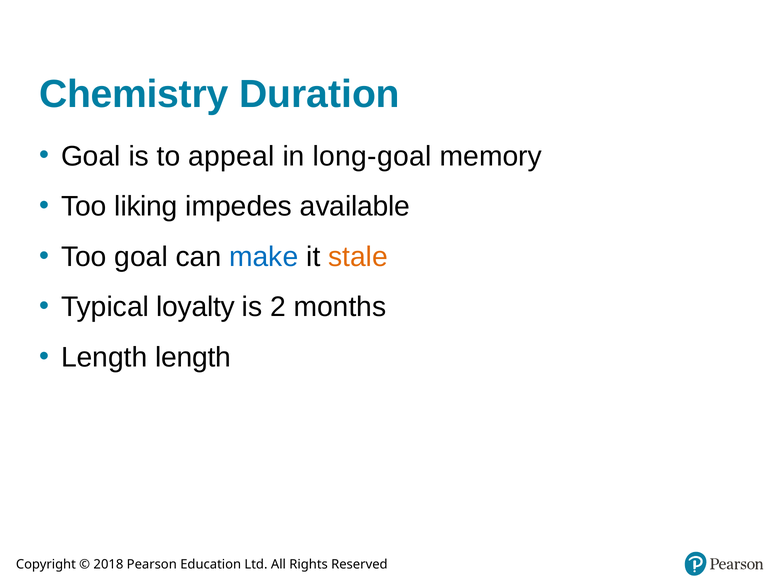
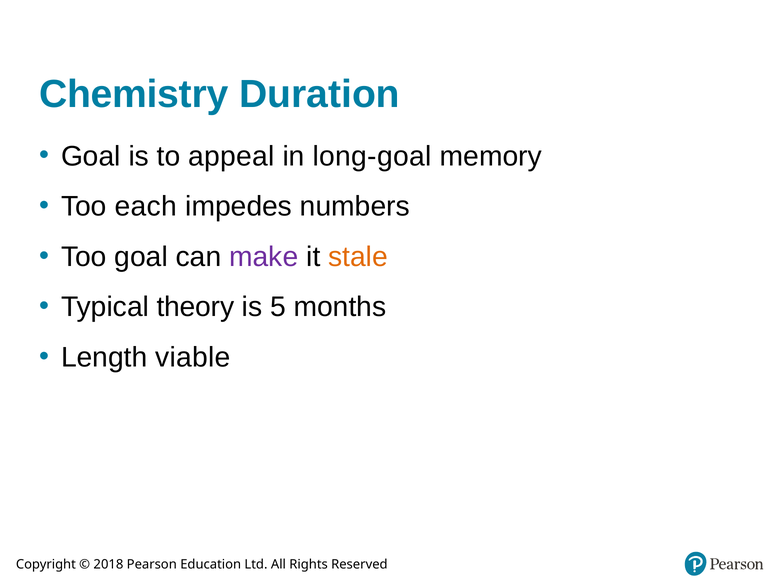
liking: liking -> each
available: available -> numbers
make colour: blue -> purple
loyalty: loyalty -> theory
2: 2 -> 5
Length length: length -> viable
